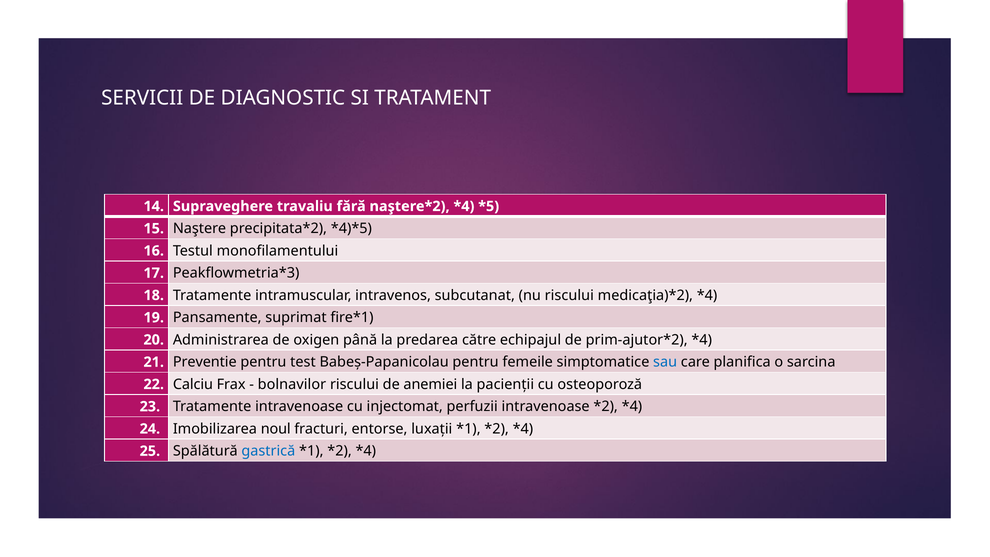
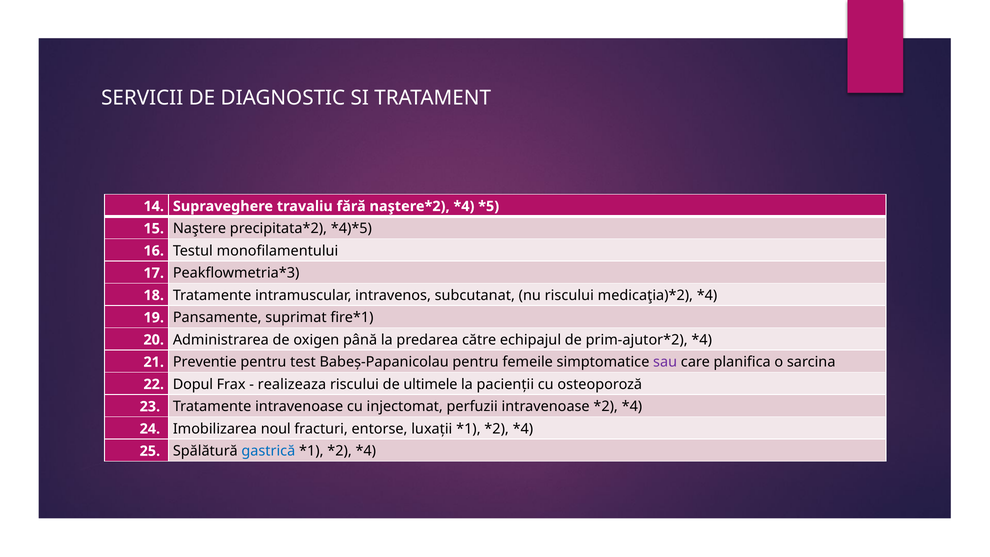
sau colour: blue -> purple
Calciu: Calciu -> Dopul
bolnavilor: bolnavilor -> realizeaza
anemiei: anemiei -> ultimele
